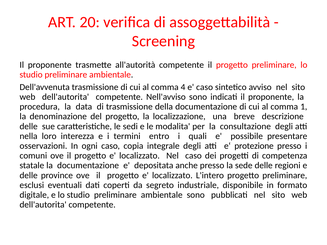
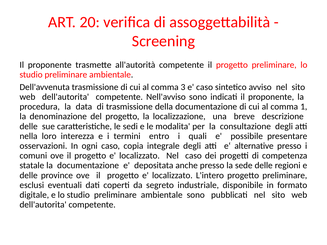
4: 4 -> 3
protezione: protezione -> alternative
